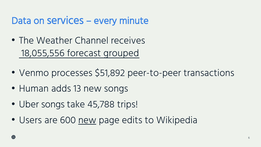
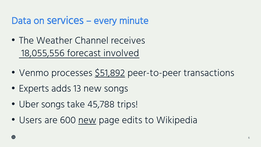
grouped: grouped -> involved
$51,892 underline: none -> present
Human: Human -> Experts
